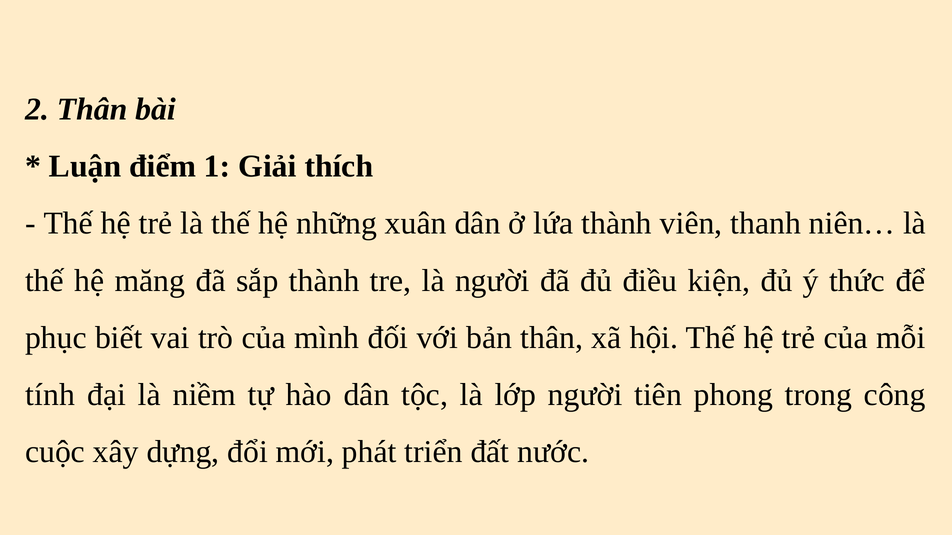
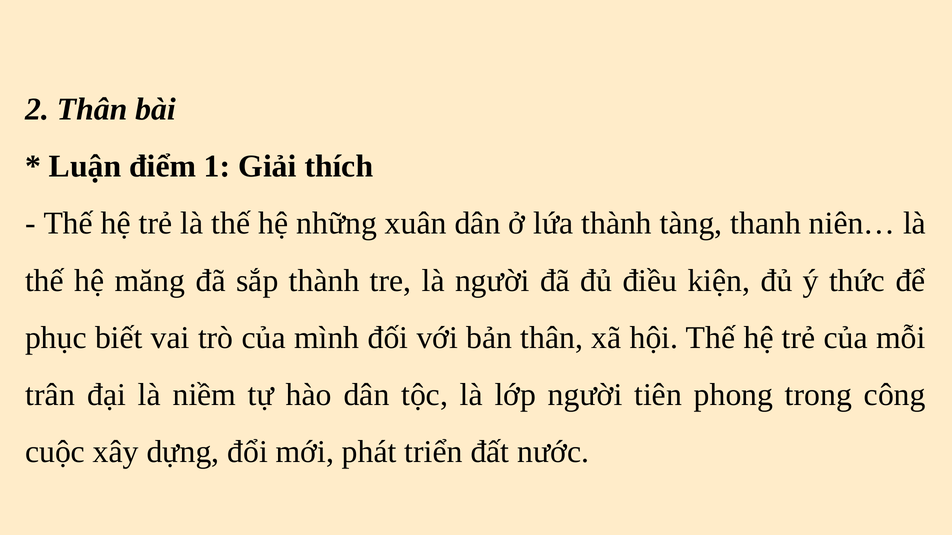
viên: viên -> tàng
tính: tính -> trân
